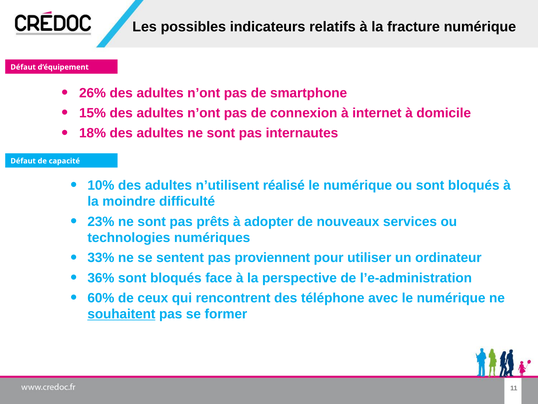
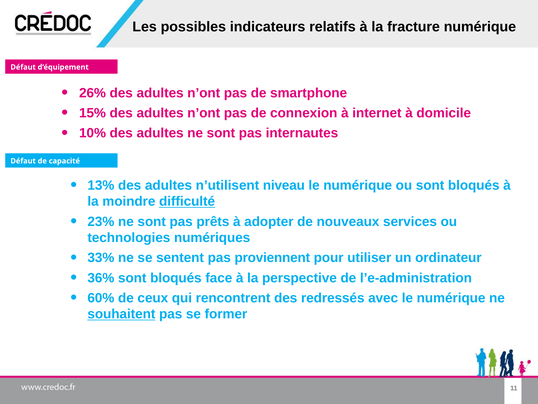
18%: 18% -> 10%
10%: 10% -> 13%
réalisé: réalisé -> niveau
difficulté underline: none -> present
téléphone: téléphone -> redressés
